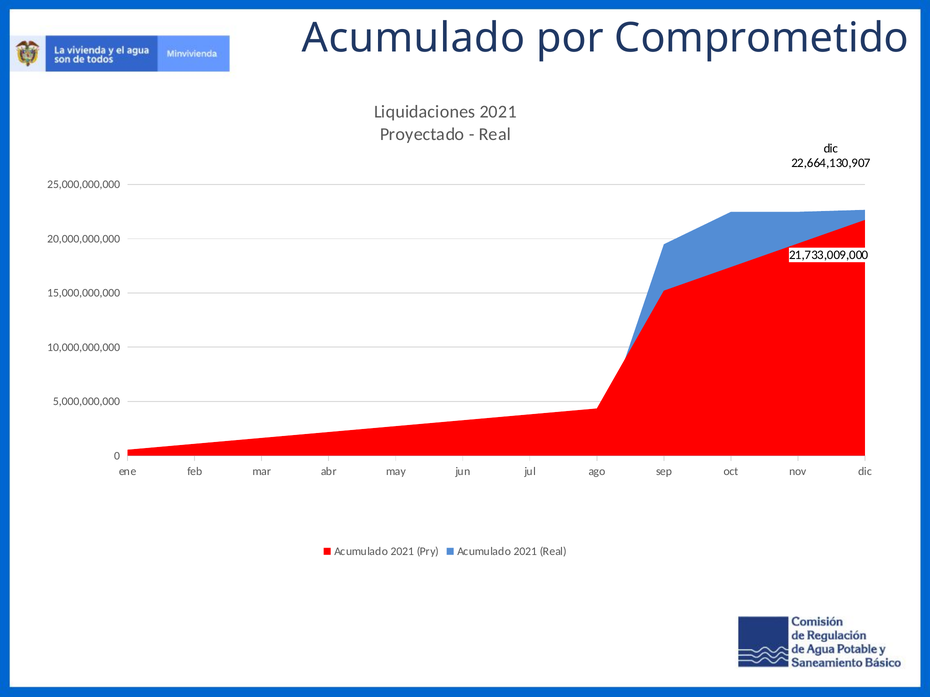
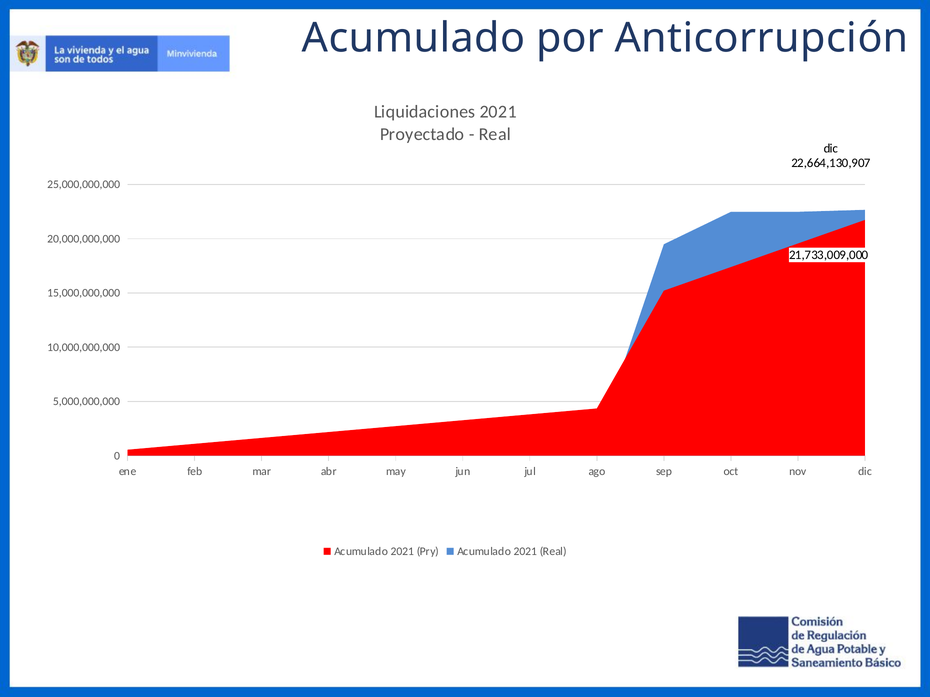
Comprometido: Comprometido -> Anticorrupción
